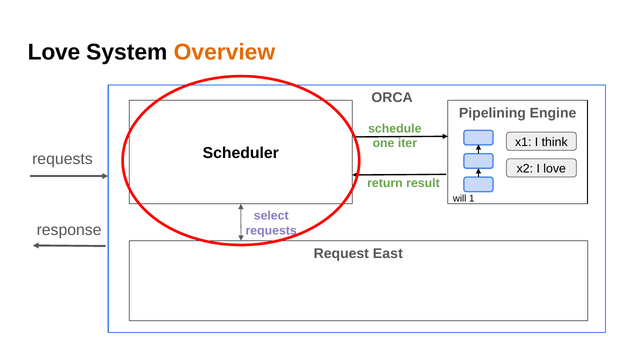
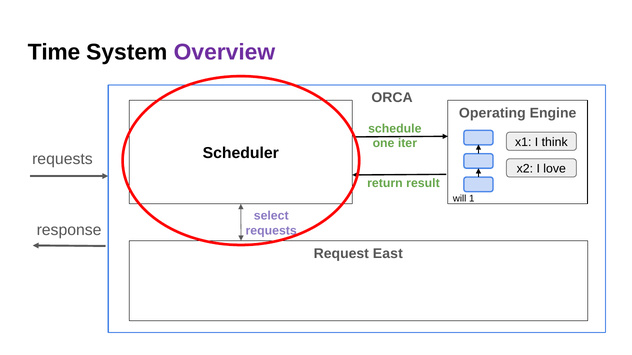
Love at (54, 52): Love -> Time
Overview colour: orange -> purple
Pipelining: Pipelining -> Operating
